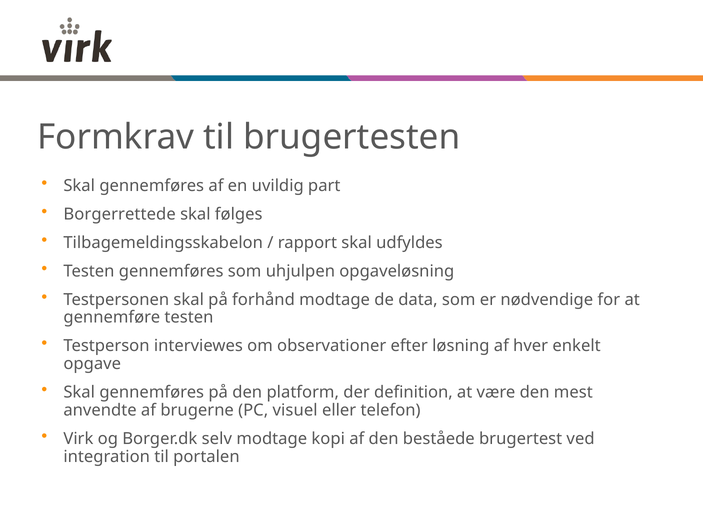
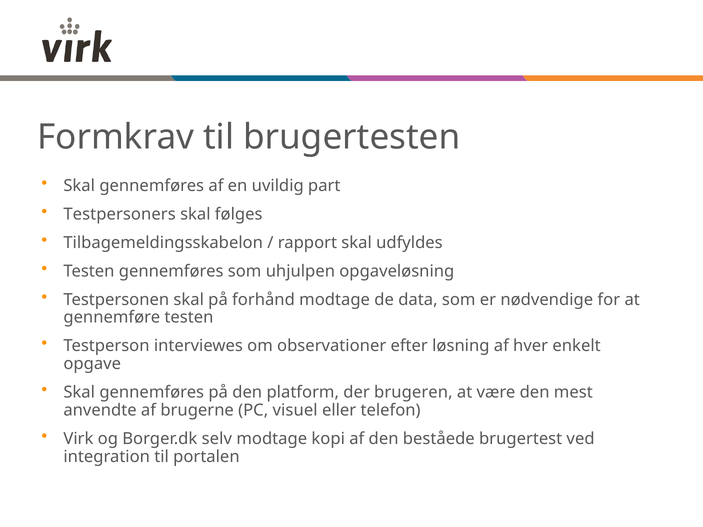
Borgerrettede: Borgerrettede -> Testpersoners
definition: definition -> brugeren
